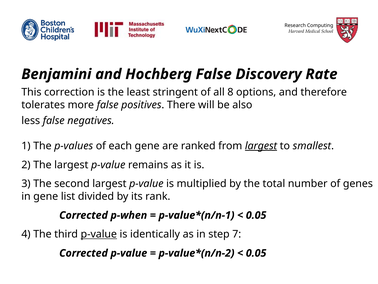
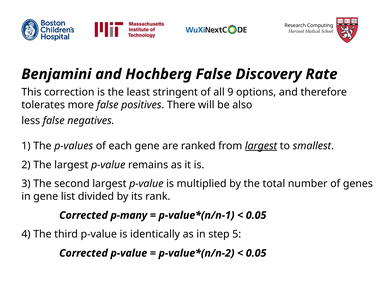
8: 8 -> 9
p-when: p-when -> p-many
p-value at (99, 234) underline: present -> none
7: 7 -> 5
